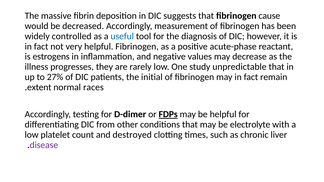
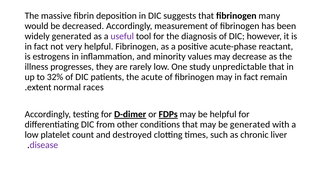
cause: cause -> many
widely controlled: controlled -> generated
useful colour: blue -> purple
negative: negative -> minority
27%: 27% -> 32%
initial: initial -> acute
D-dimer underline: none -> present
be electrolyte: electrolyte -> generated
